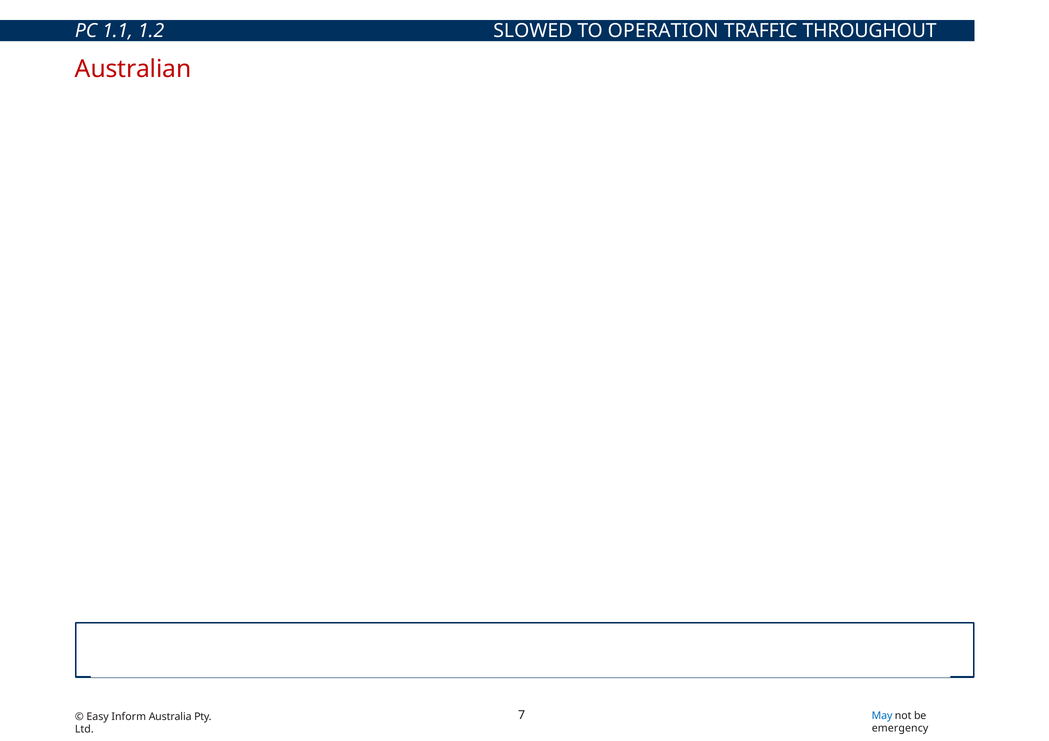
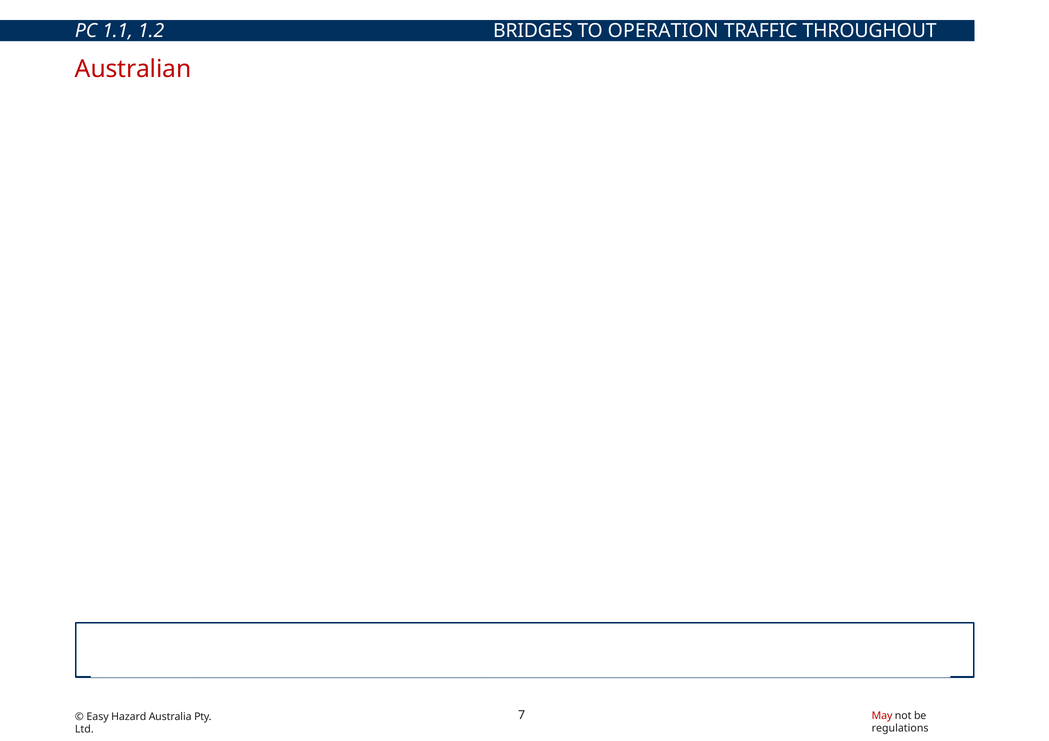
SLOWED: SLOWED -> BRIDGES
May colour: blue -> red
Inform: Inform -> Hazard
emergency: emergency -> regulations
